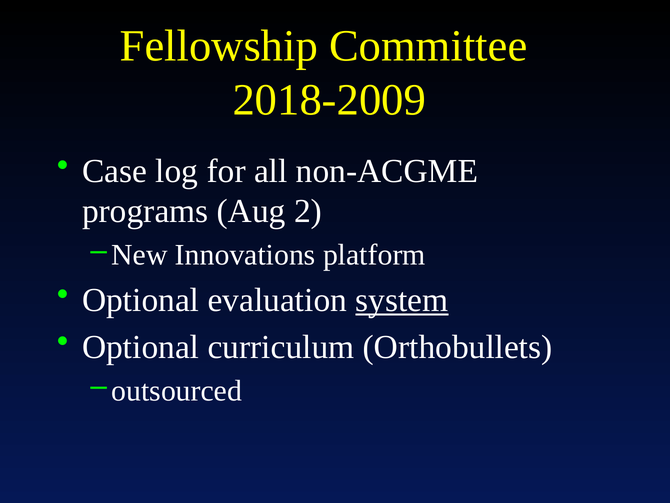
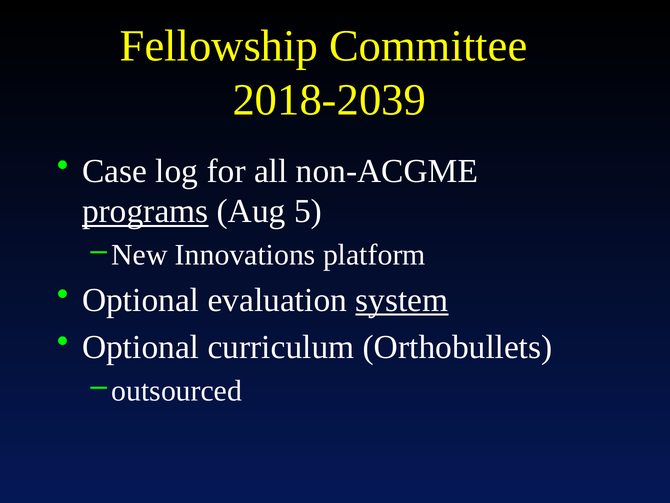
2018-2009: 2018-2009 -> 2018-2039
programs underline: none -> present
2: 2 -> 5
